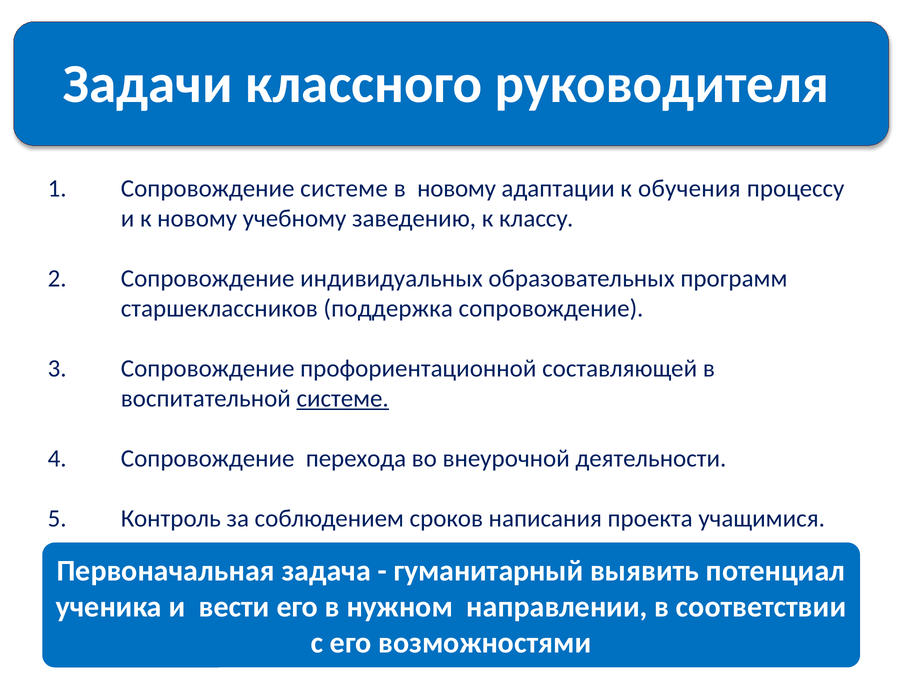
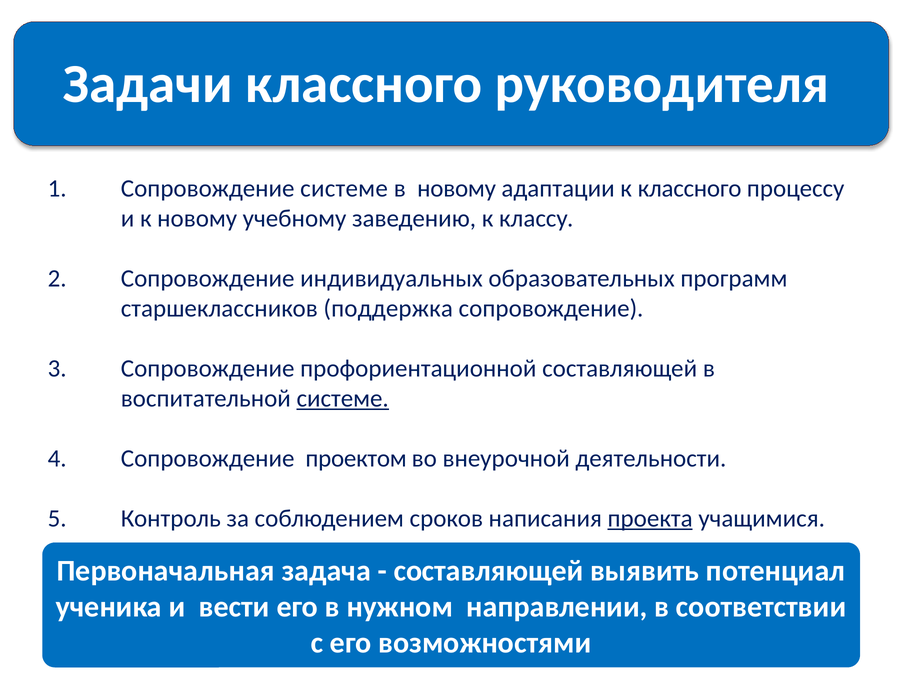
к обучения: обучения -> классного
перехода: перехода -> проектом
проекта underline: none -> present
гуманитарный at (488, 571): гуманитарный -> составляющей
